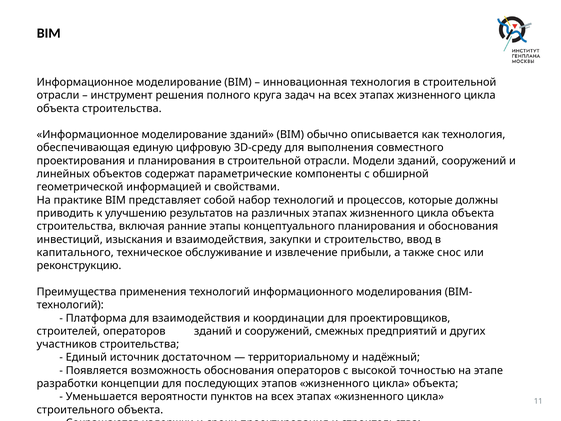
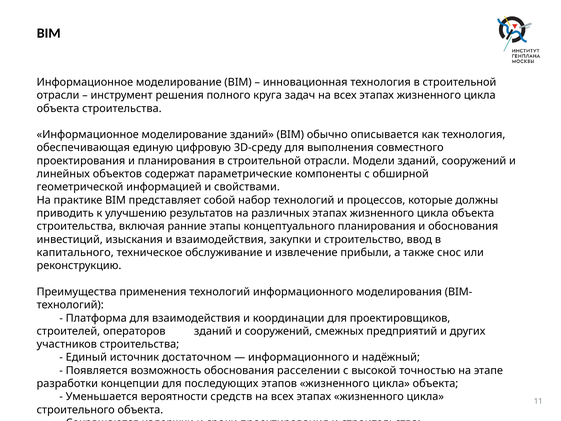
территориальному at (299, 357): территориальному -> информационного
обоснования операторов: операторов -> расселении
пунктов: пунктов -> средств
